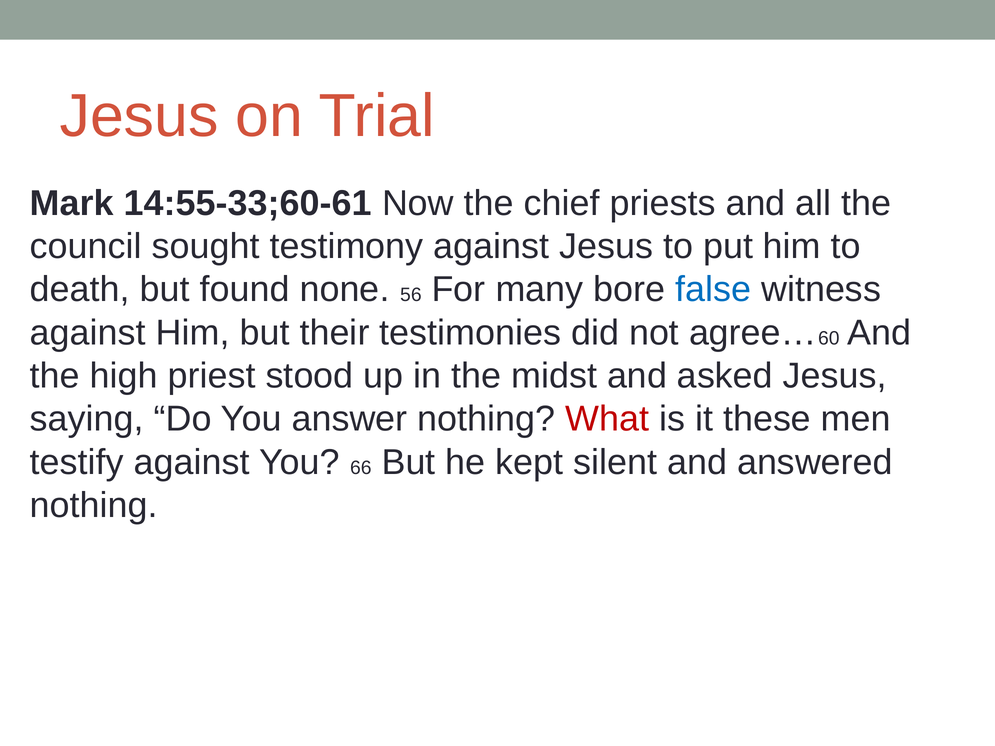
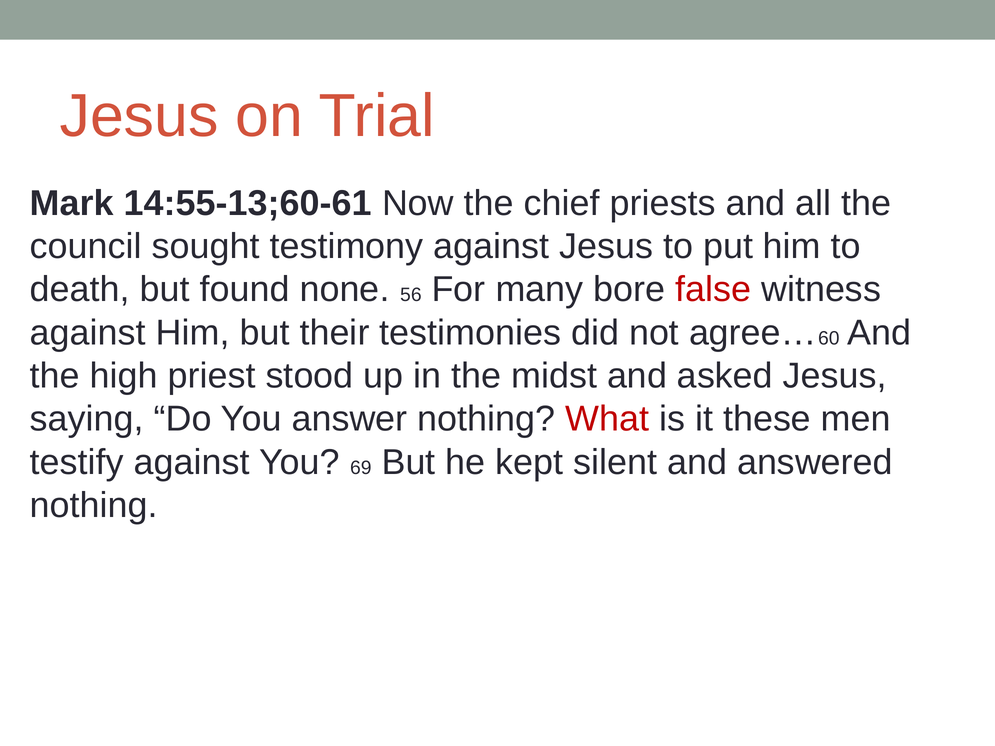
14:55-33;60-61: 14:55-33;60-61 -> 14:55-13;60-61
false colour: blue -> red
66: 66 -> 69
